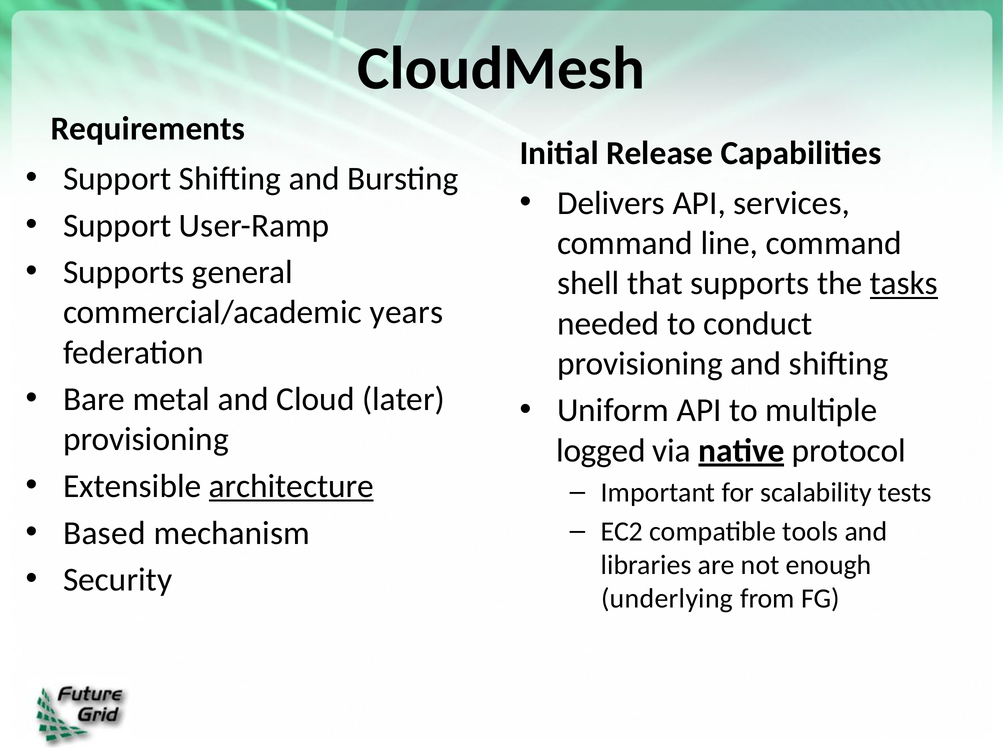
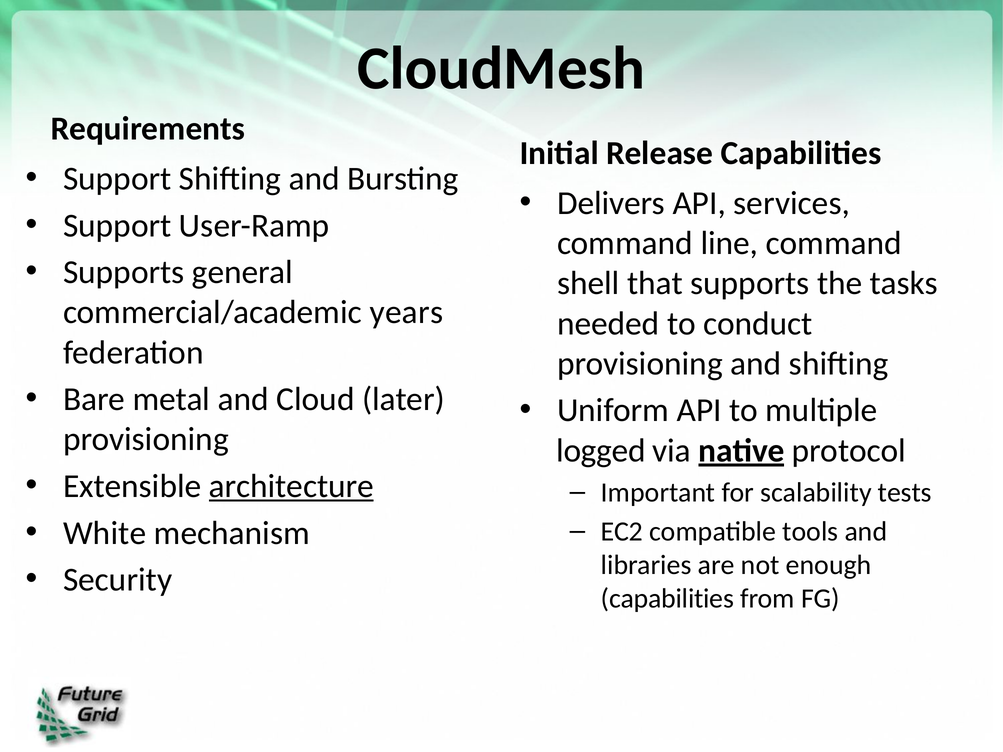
tasks underline: present -> none
Based: Based -> White
underlying at (667, 599): underlying -> capabilities
